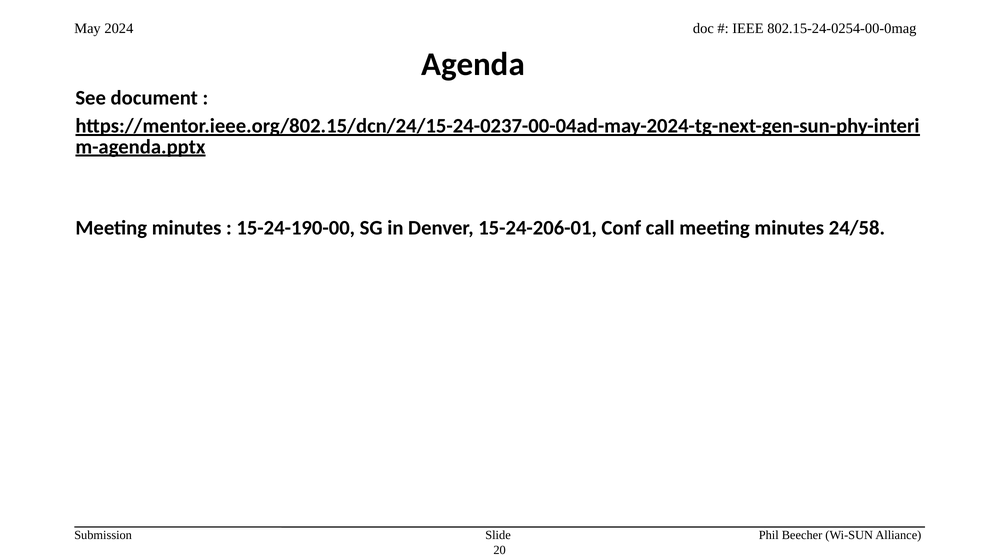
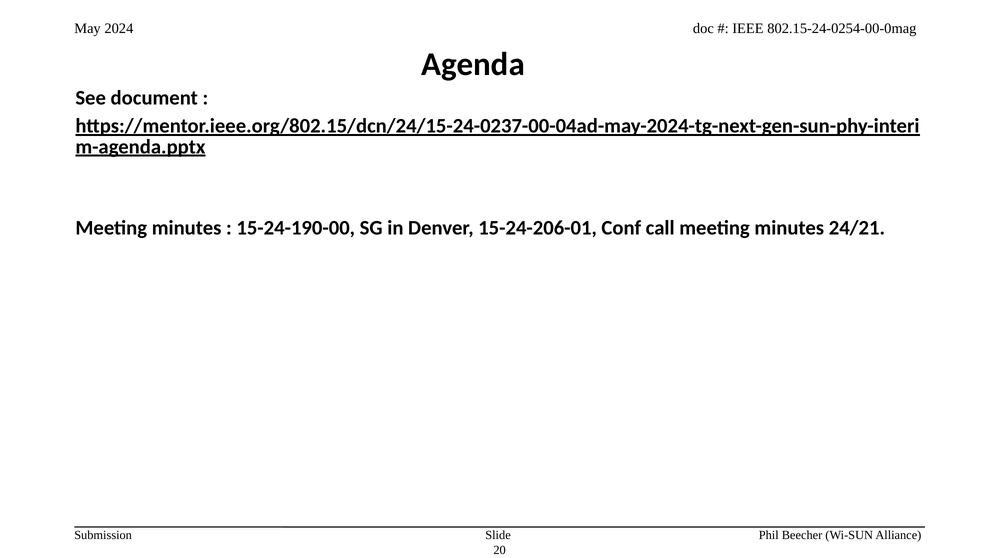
24/58: 24/58 -> 24/21
